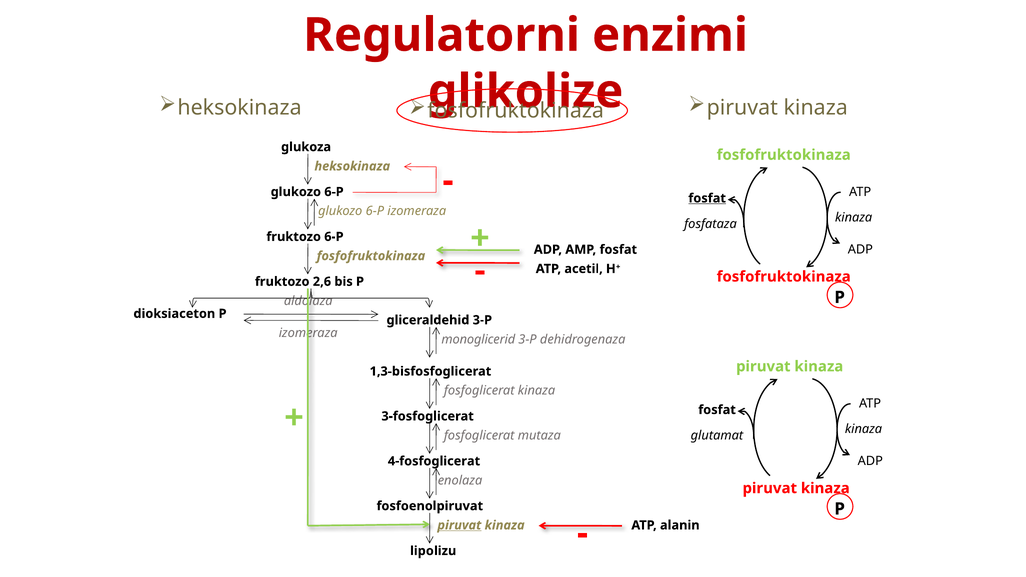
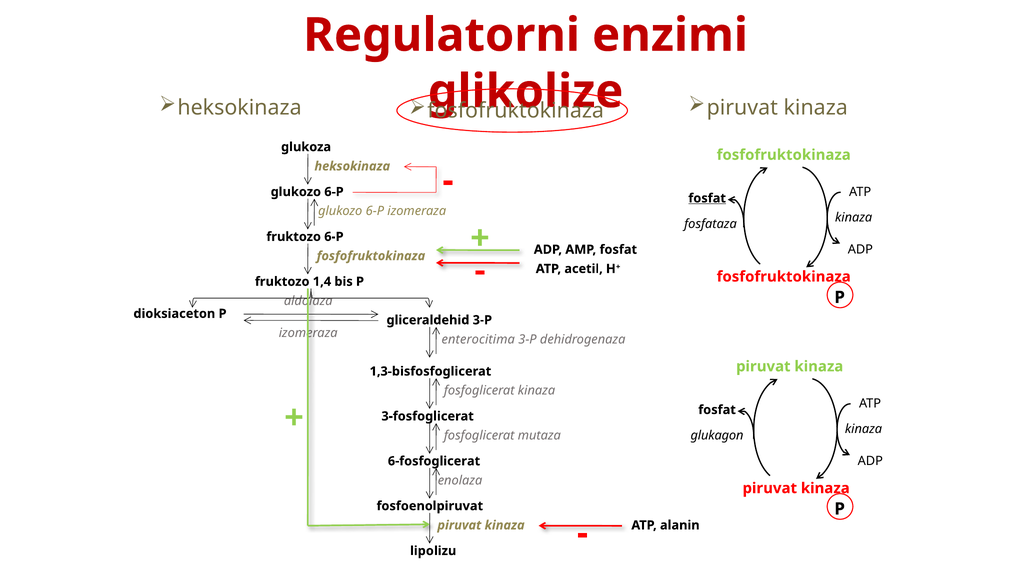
2,6: 2,6 -> 1,4
monoglicerid: monoglicerid -> enterocitima
glutamat: glutamat -> glukagon
4-fosfoglicerat: 4-fosfoglicerat -> 6-fosfoglicerat
piruvat at (459, 525) underline: present -> none
